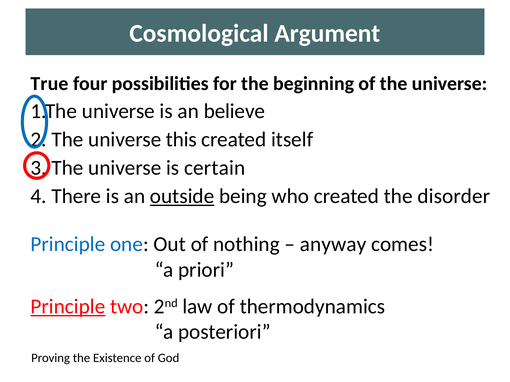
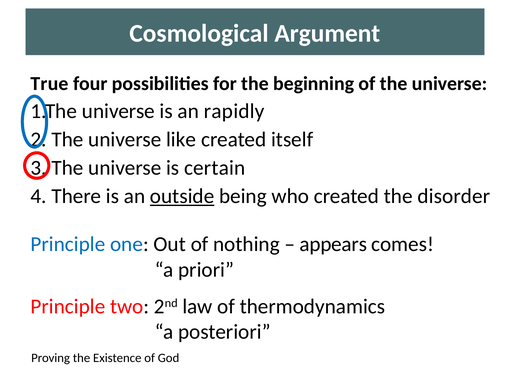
believe: believe -> rapidly
this: this -> like
anyway: anyway -> appears
Principle at (68, 307) underline: present -> none
